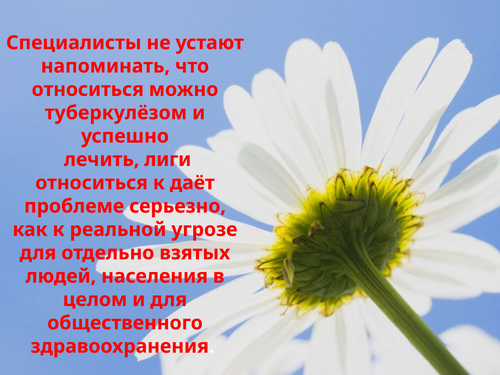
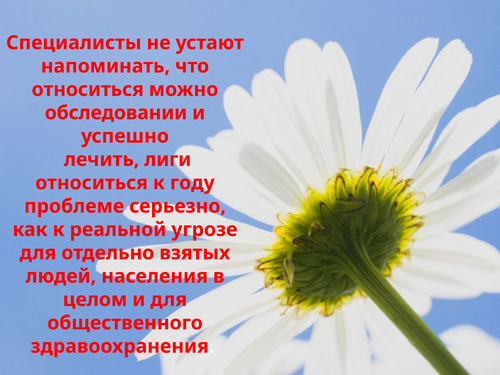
туберкулёзом: туберкулёзом -> обследовании
даёт: даёт -> году
